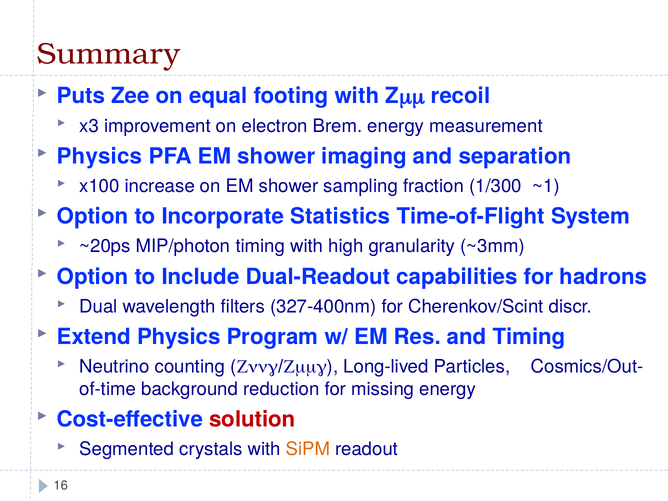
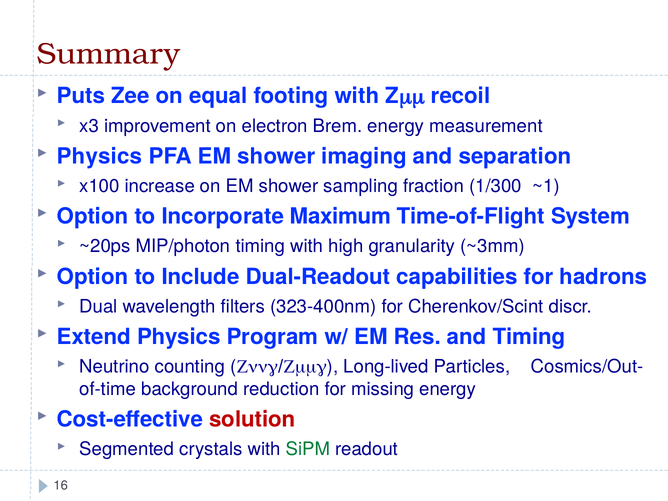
Statistics: Statistics -> Maximum
327-400nm: 327-400nm -> 323-400nm
SiPM colour: orange -> green
